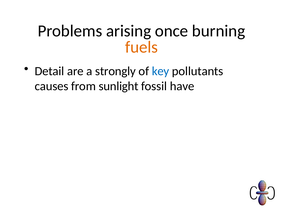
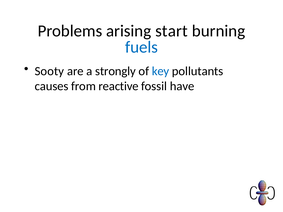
once: once -> start
fuels colour: orange -> blue
Detail: Detail -> Sooty
sunlight: sunlight -> reactive
